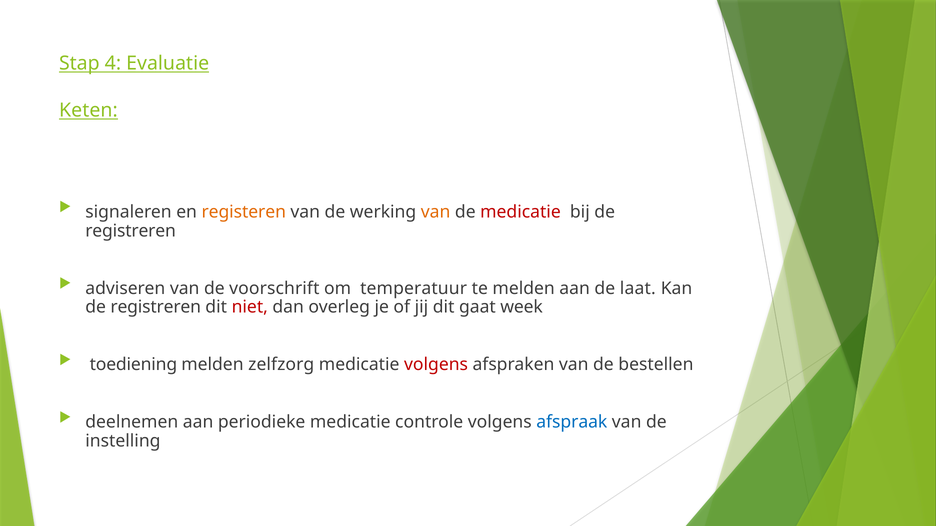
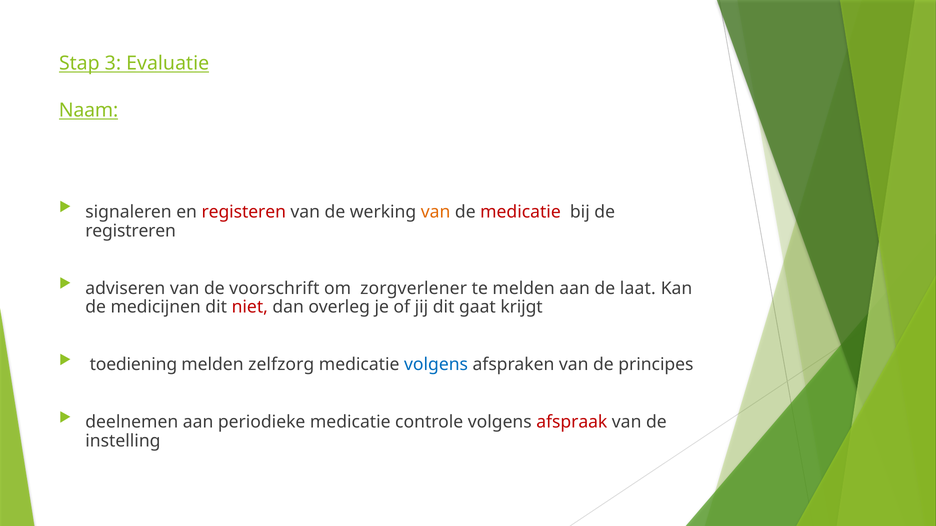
4: 4 -> 3
Keten: Keten -> Naam
registeren colour: orange -> red
temperatuur: temperatuur -> zorgverlener
registreren at (156, 307): registreren -> medicijnen
week: week -> krijgt
volgens at (436, 365) colour: red -> blue
bestellen: bestellen -> principes
afspraak colour: blue -> red
